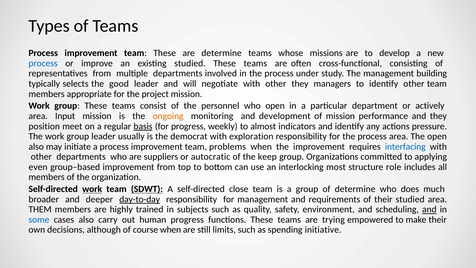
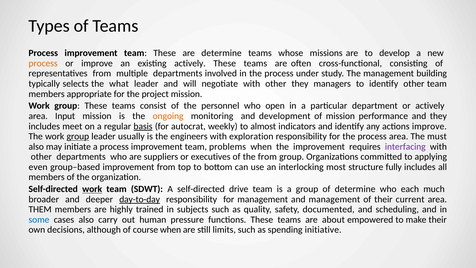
process at (43, 63) colour: blue -> orange
existing studied: studied -> actively
good: good -> what
position at (44, 126): position -> includes
for progress: progress -> autocrat
actions pressure: pressure -> improve
group at (78, 136) underline: none -> present
democrat: democrat -> engineers
The open: open -> must
interfacing colour: blue -> purple
autocratic: autocratic -> executives
the keep: keep -> from
role: role -> fully
SDWT underline: present -> none
close: close -> drive
does: does -> each
and requirements: requirements -> management
their studied: studied -> current
environment: environment -> documented
and at (429, 209) underline: present -> none
human progress: progress -> pressure
trying: trying -> about
